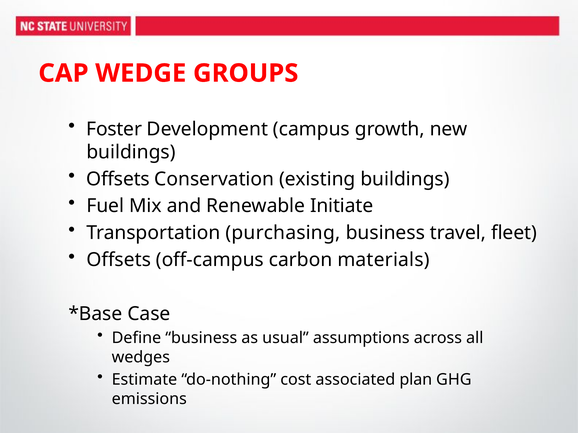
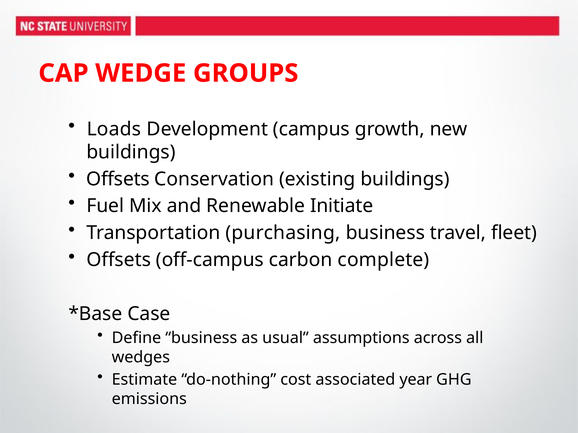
Foster: Foster -> Loads
materials: materials -> complete
plan: plan -> year
